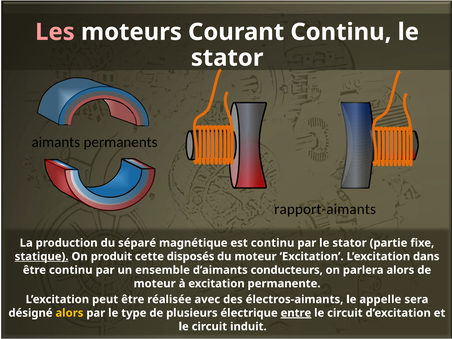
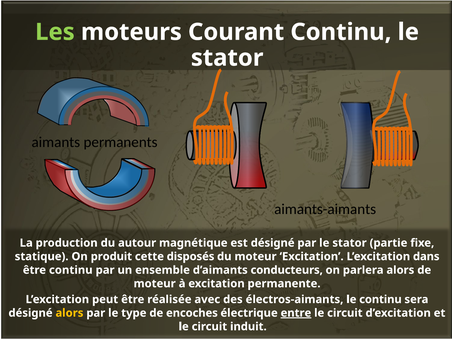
Les colour: pink -> light green
rapport-aimants: rapport-aimants -> aimants-aimants
séparé: séparé -> autour
est continu: continu -> désigné
statique underline: present -> none
le appelle: appelle -> continu
plusieurs: plusieurs -> encoches
